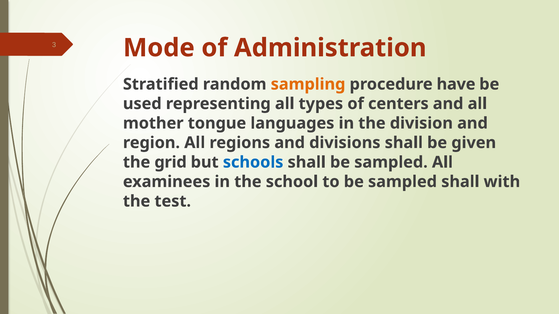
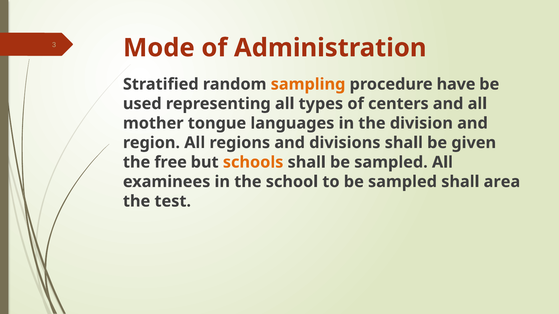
grid: grid -> free
schools colour: blue -> orange
with: with -> area
